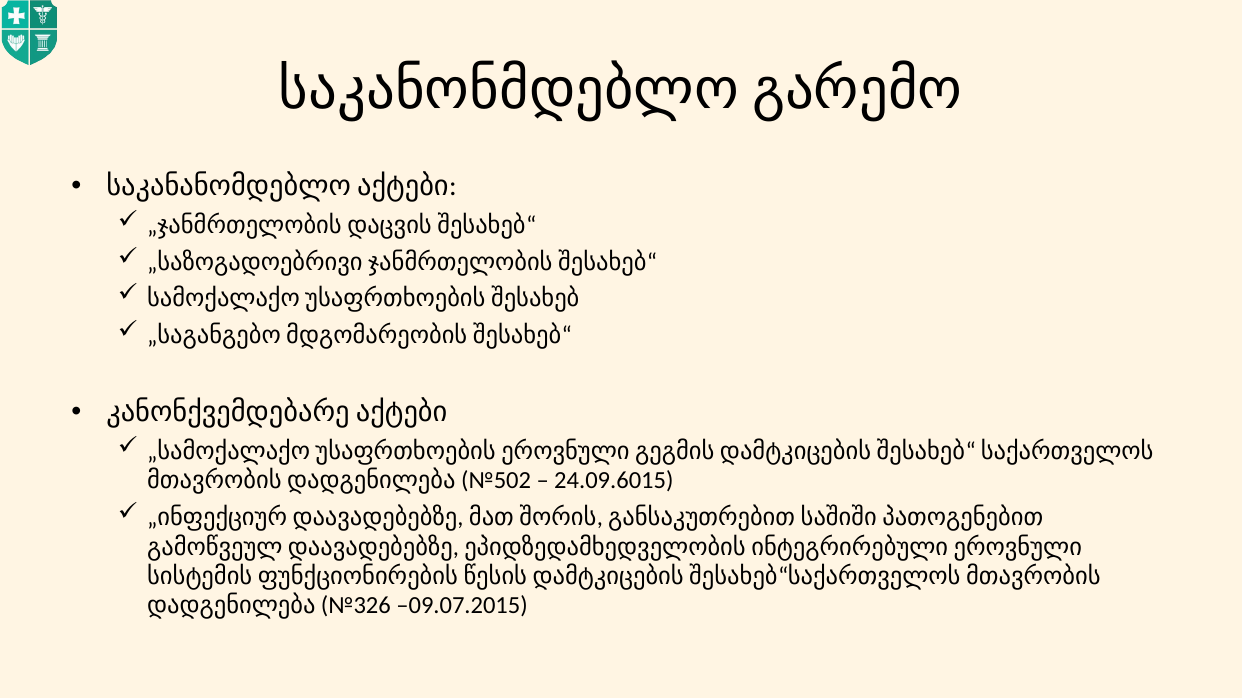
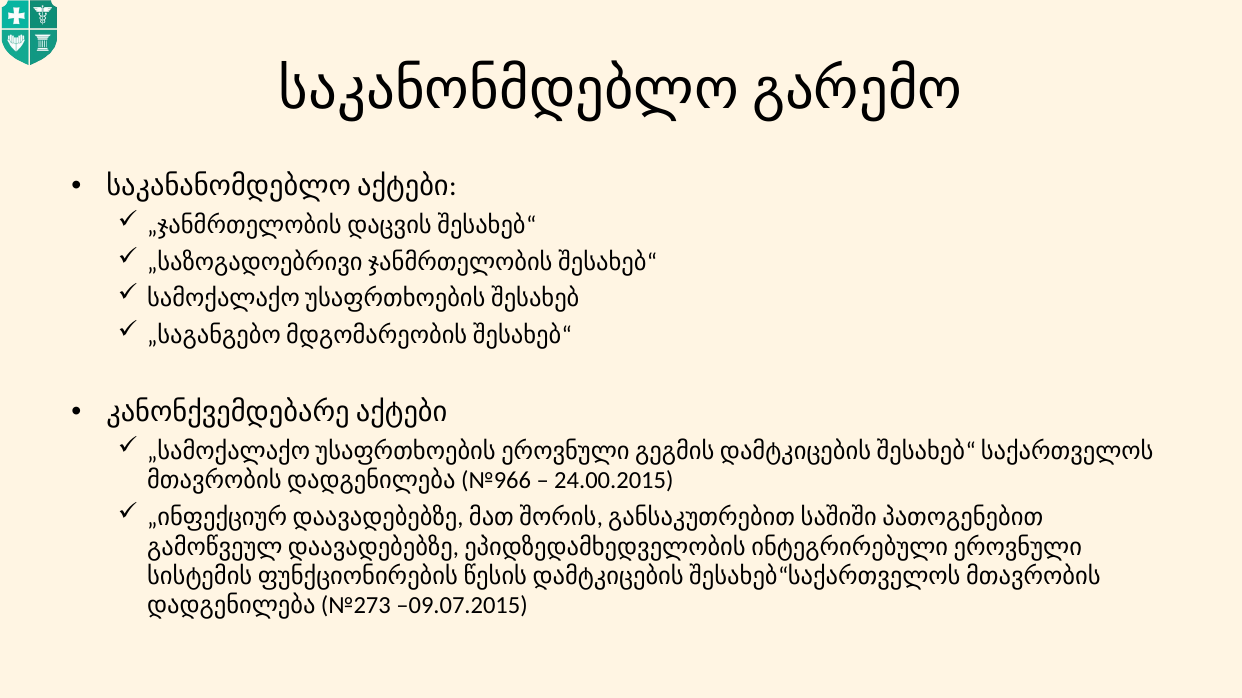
№502: №502 -> №966
24.09.6015: 24.09.6015 -> 24.00.2015
№326: №326 -> №273
